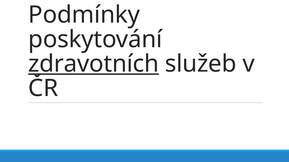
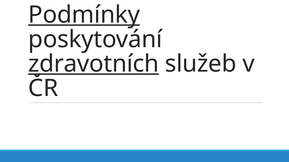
Podmínky underline: none -> present
